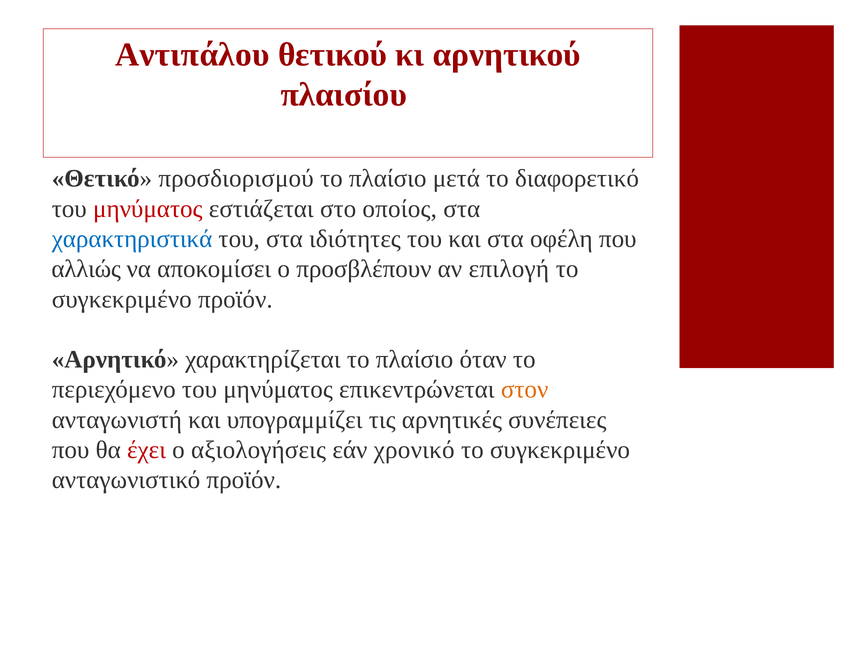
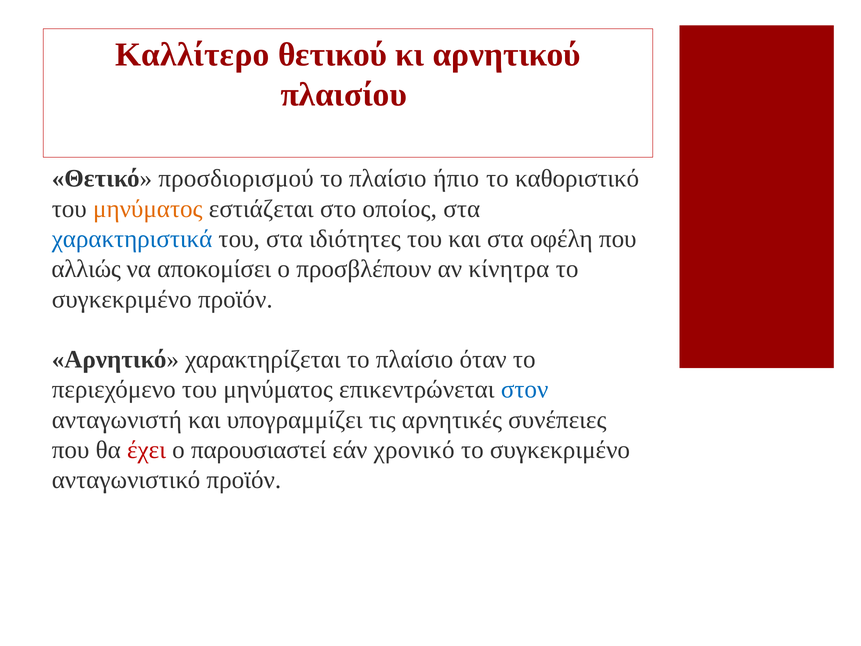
Αντιπάλου: Αντιπάλου -> Καλλίτερο
μετά: μετά -> ήπιο
διαφορετικό: διαφορετικό -> καθοριστικό
μηνύματος at (148, 209) colour: red -> orange
επιλογή: επιλογή -> κίνητρα
στον colour: orange -> blue
αξιολογήσεις: αξιολογήσεις -> παρουσιαστεί
